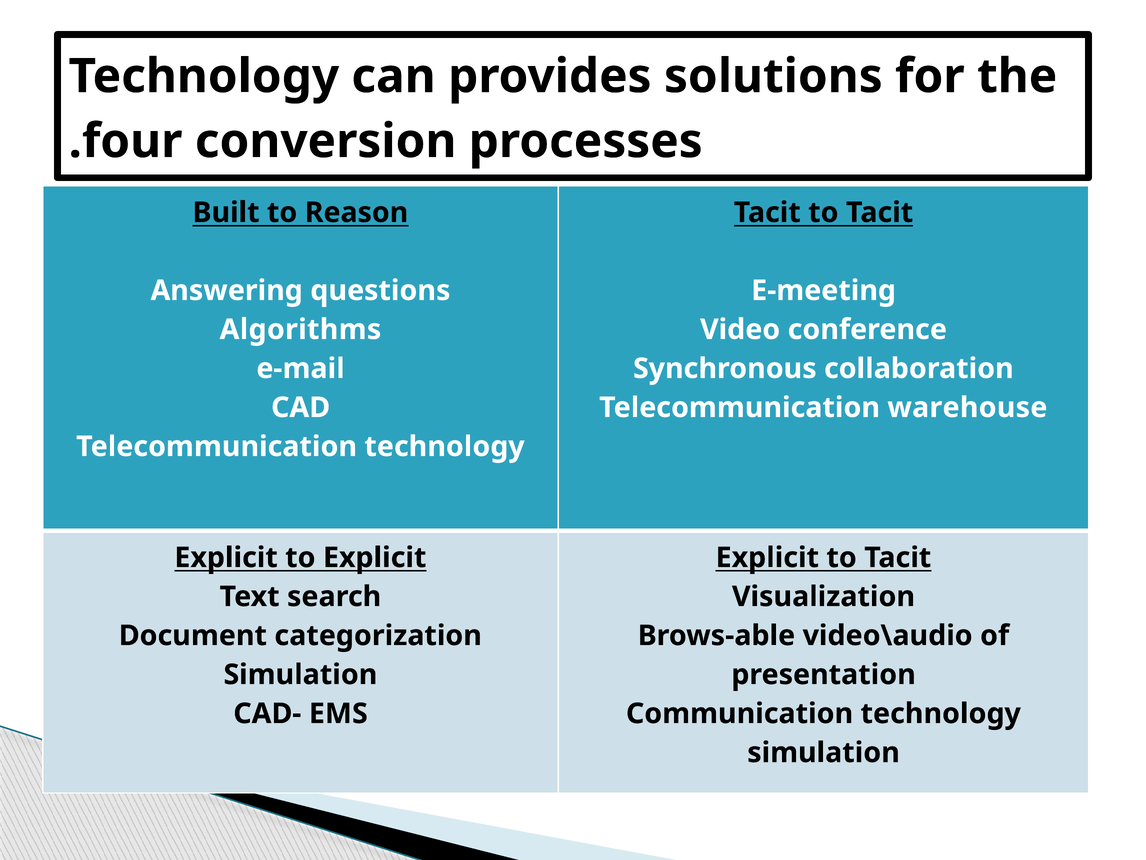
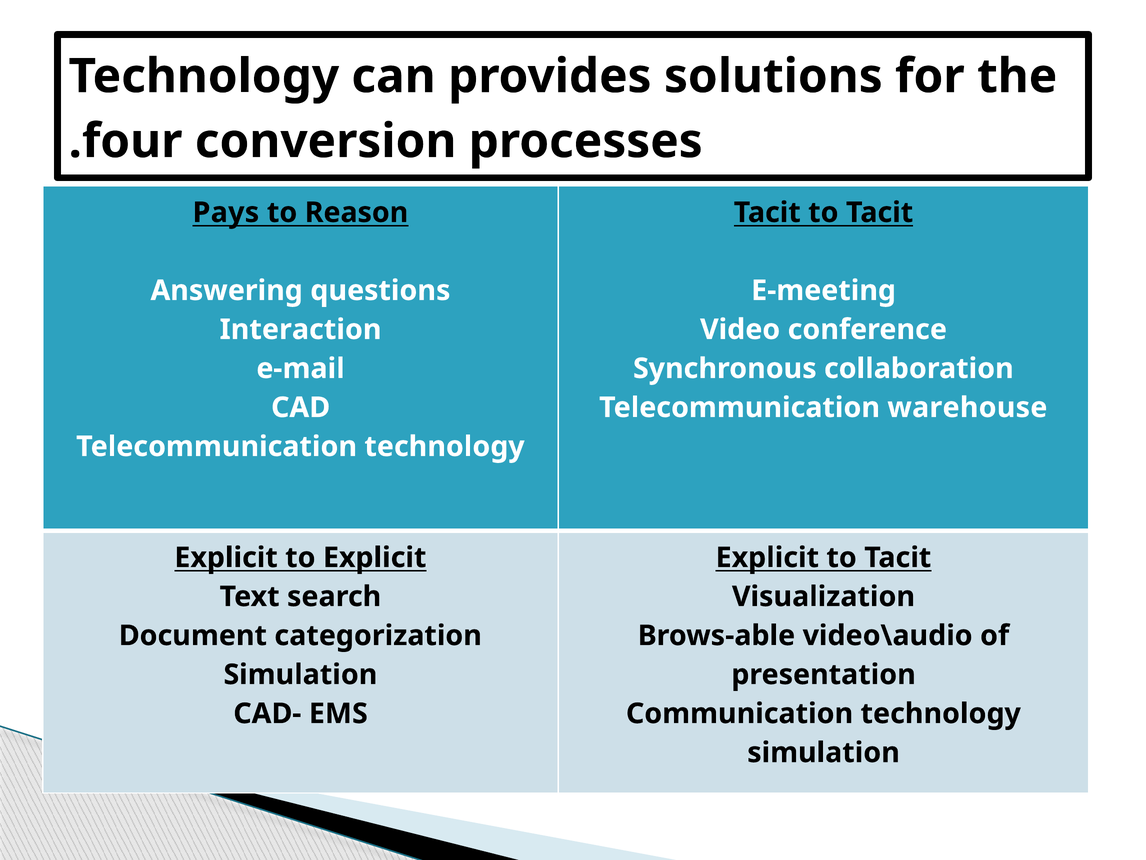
Built: Built -> Pays
Algorithms: Algorithms -> Interaction
